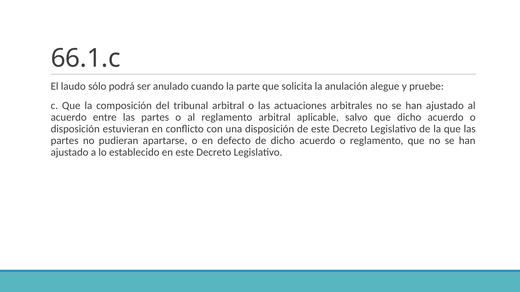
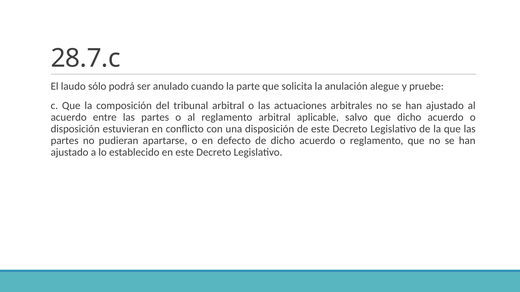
66.1.c: 66.1.c -> 28.7.c
